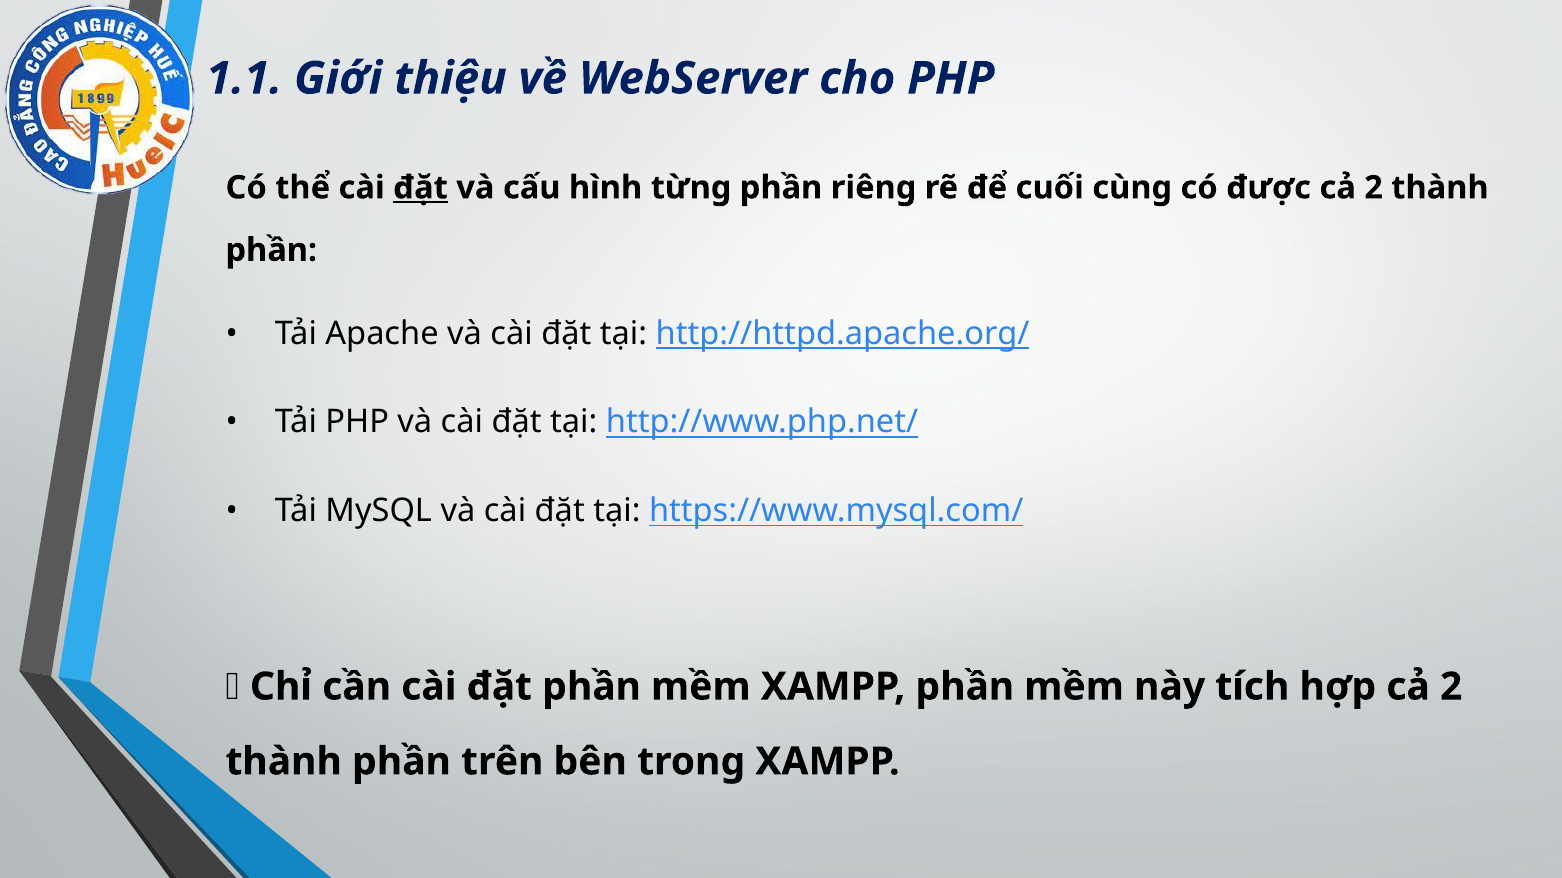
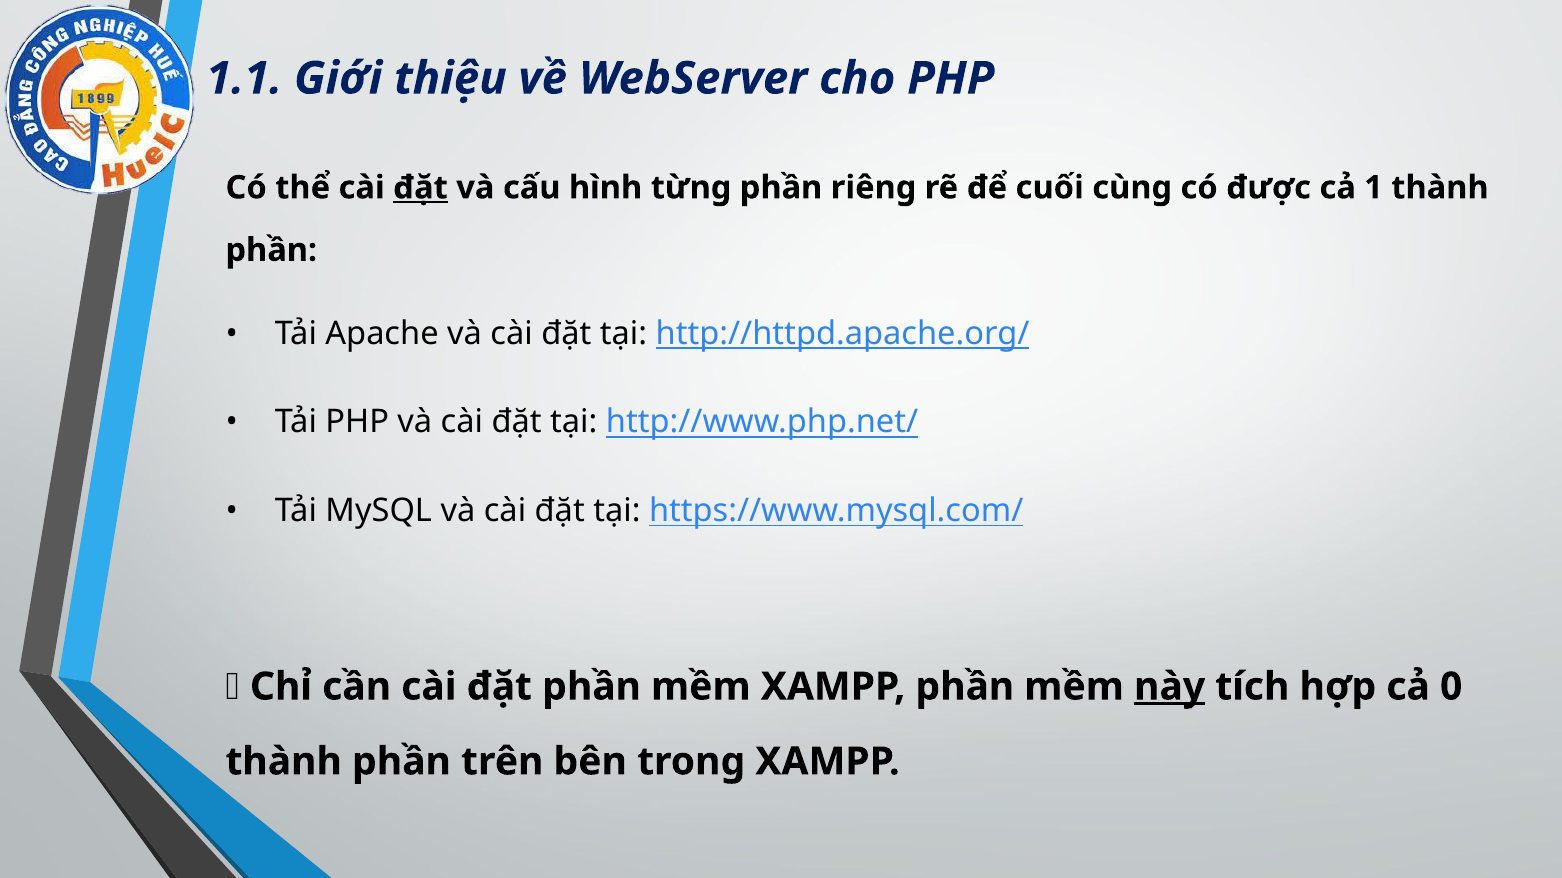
được cả 2: 2 -> 1
này underline: none -> present
hợp cả 2: 2 -> 0
